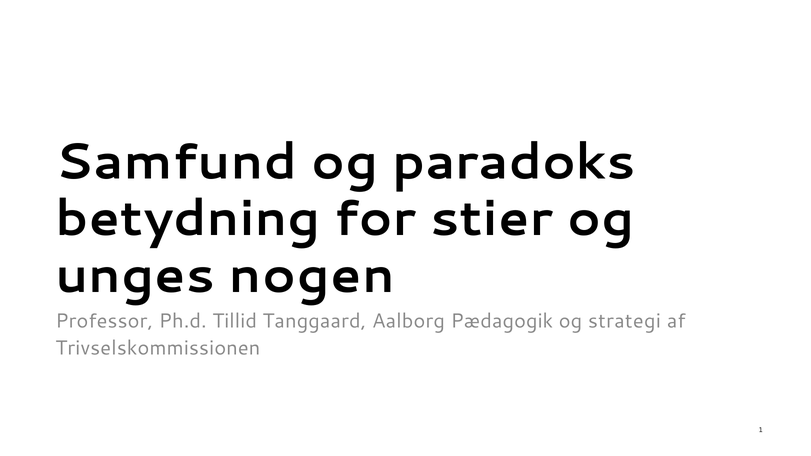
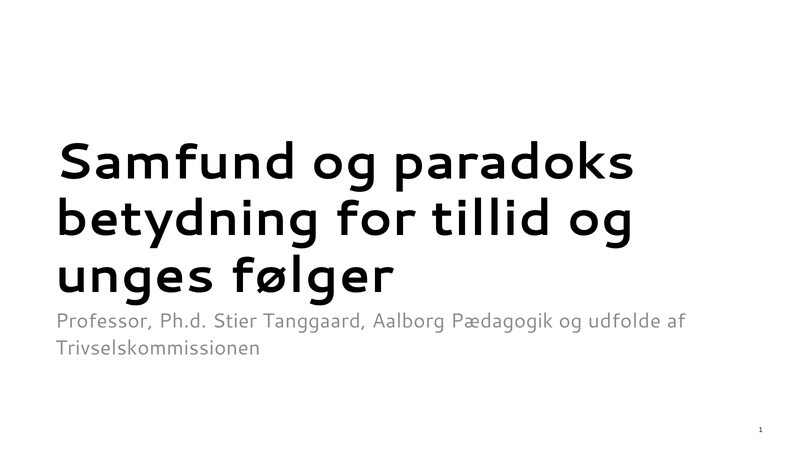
stier: stier -> tillid
nogen: nogen -> følger
Tillid: Tillid -> Stier
strategi: strategi -> udfolde
